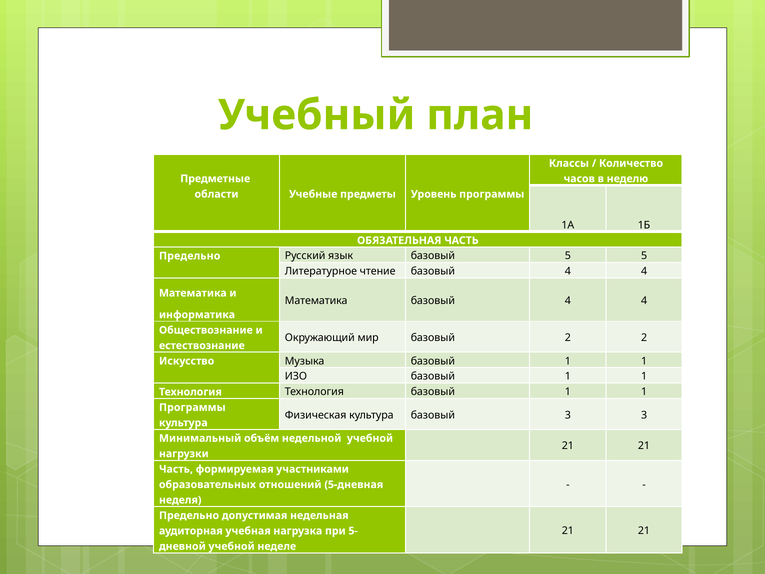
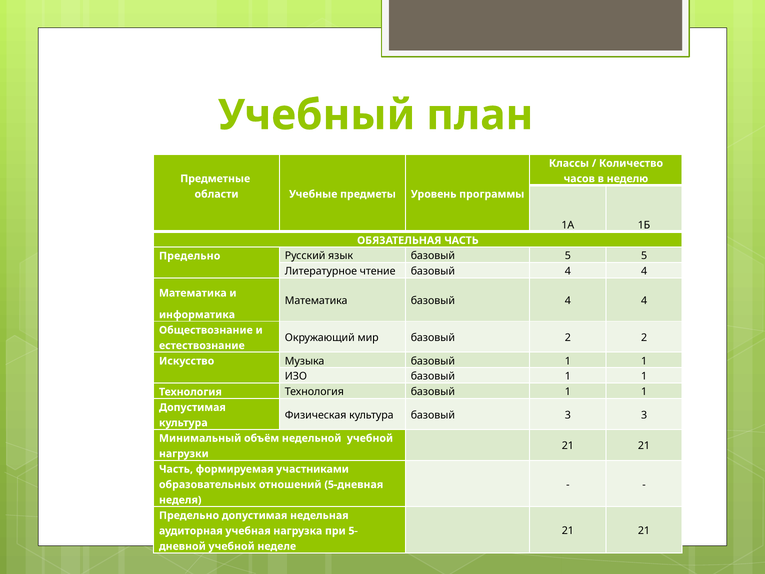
Программы at (192, 407): Программы -> Допустимая
